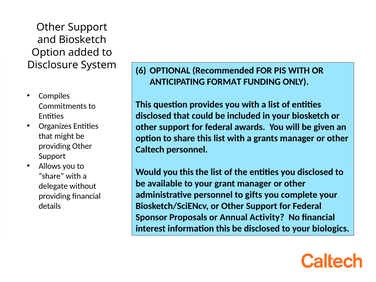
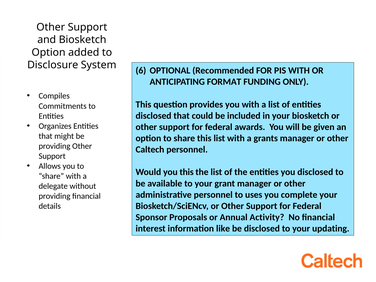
gifts: gifts -> uses
information this: this -> like
biologics: biologics -> updating
